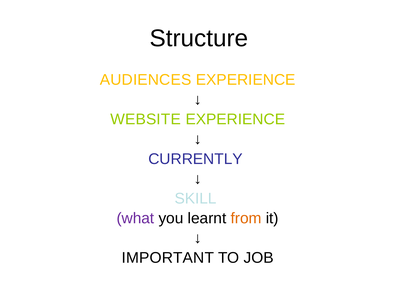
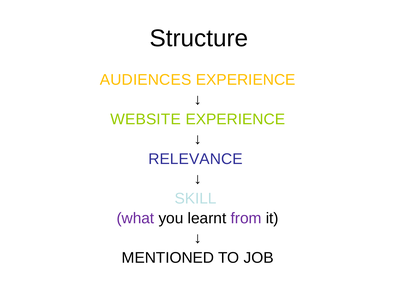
CURRENTLY: CURRENTLY -> RELEVANCE
from colour: orange -> purple
IMPORTANT: IMPORTANT -> MENTIONED
